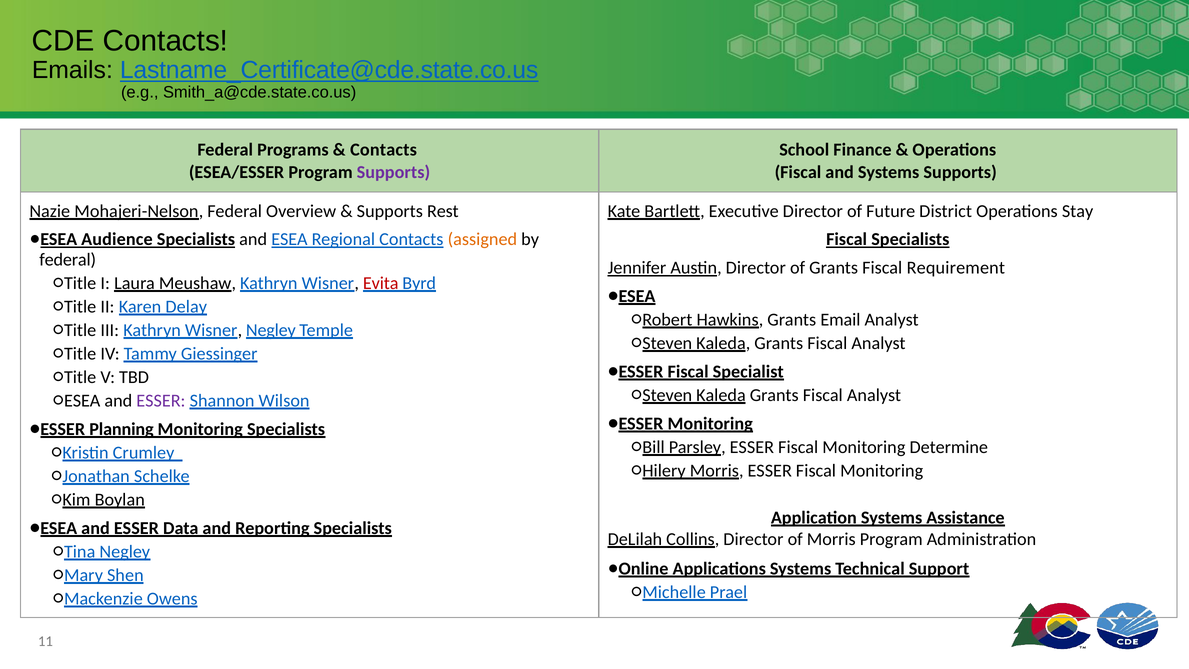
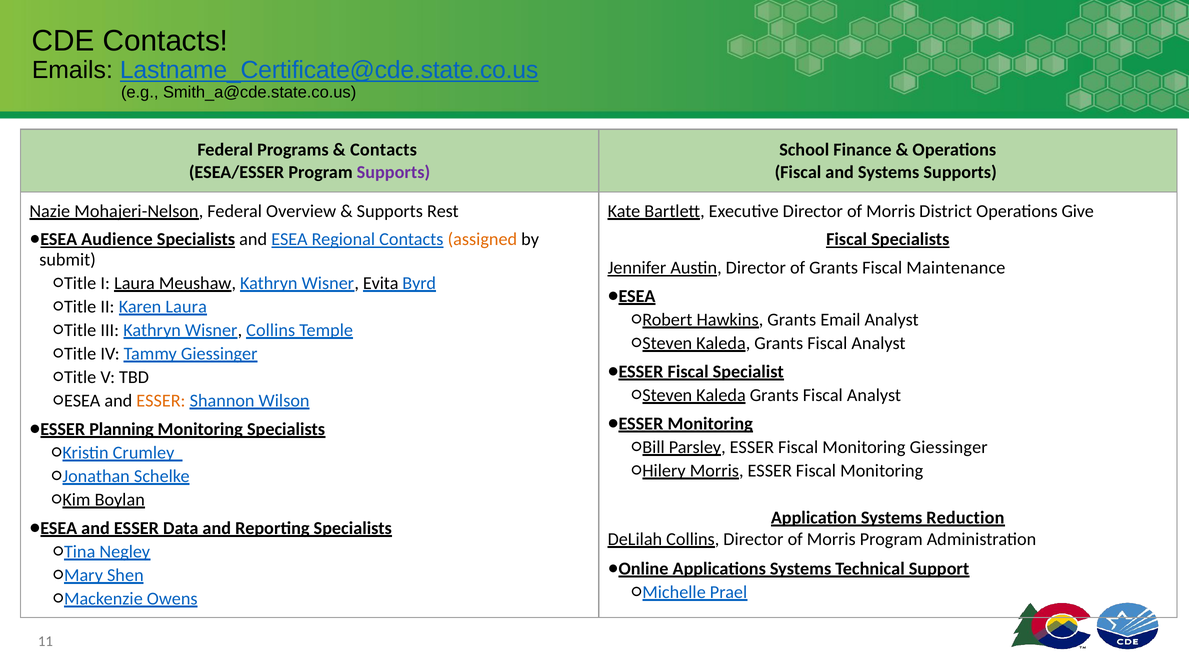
Executive Director of Future: Future -> Morris
Stay: Stay -> Give
federal at (68, 260): federal -> submit
Requirement: Requirement -> Maintenance
Evita colour: red -> black
Karen Delay: Delay -> Laura
Wisner Negley: Negley -> Collins
ESSER at (161, 401) colour: purple -> orange
Monitoring Determine: Determine -> Giessinger
Assistance: Assistance -> Reduction
